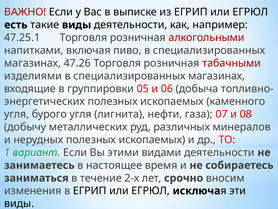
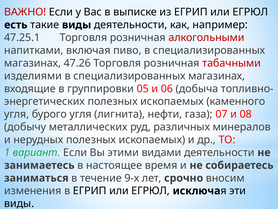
2-х: 2-х -> 9-х
